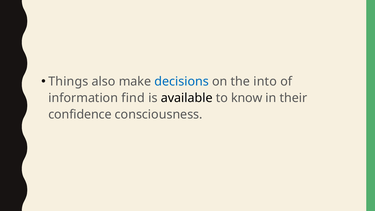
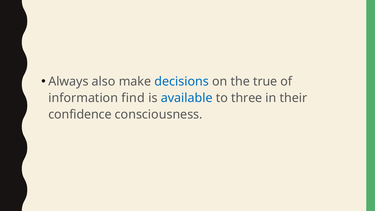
Things: Things -> Always
into: into -> true
available colour: black -> blue
know: know -> three
